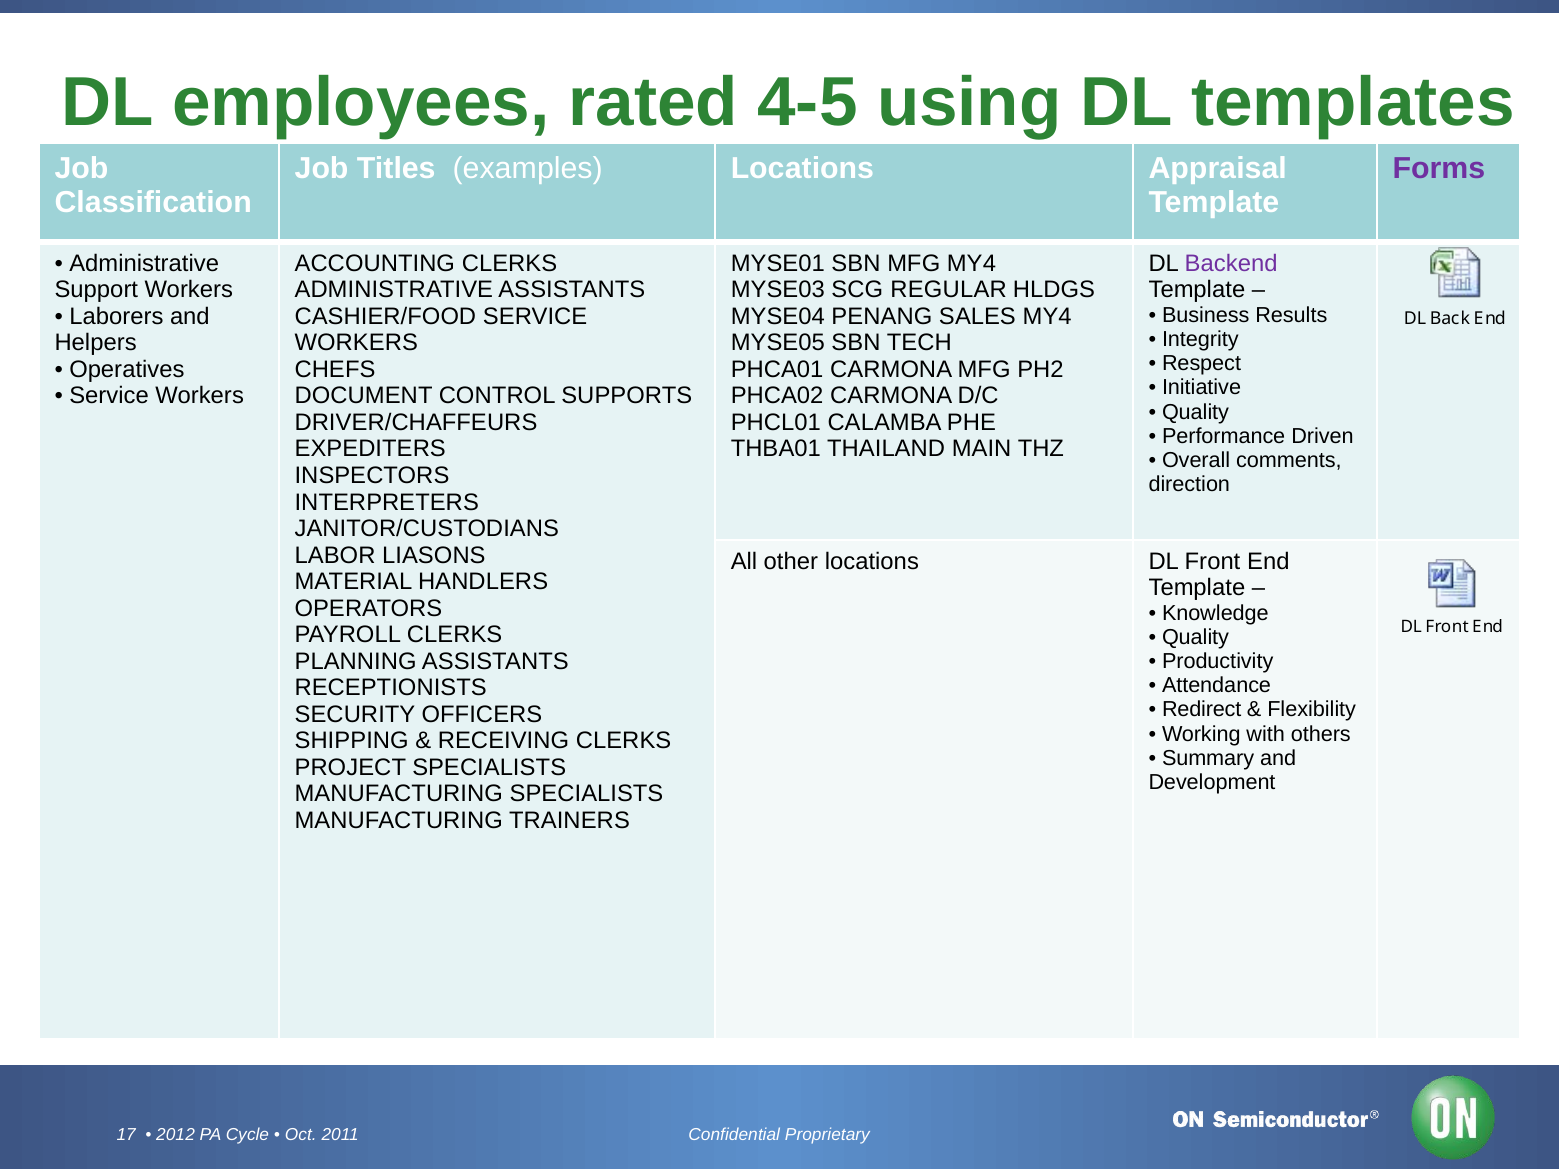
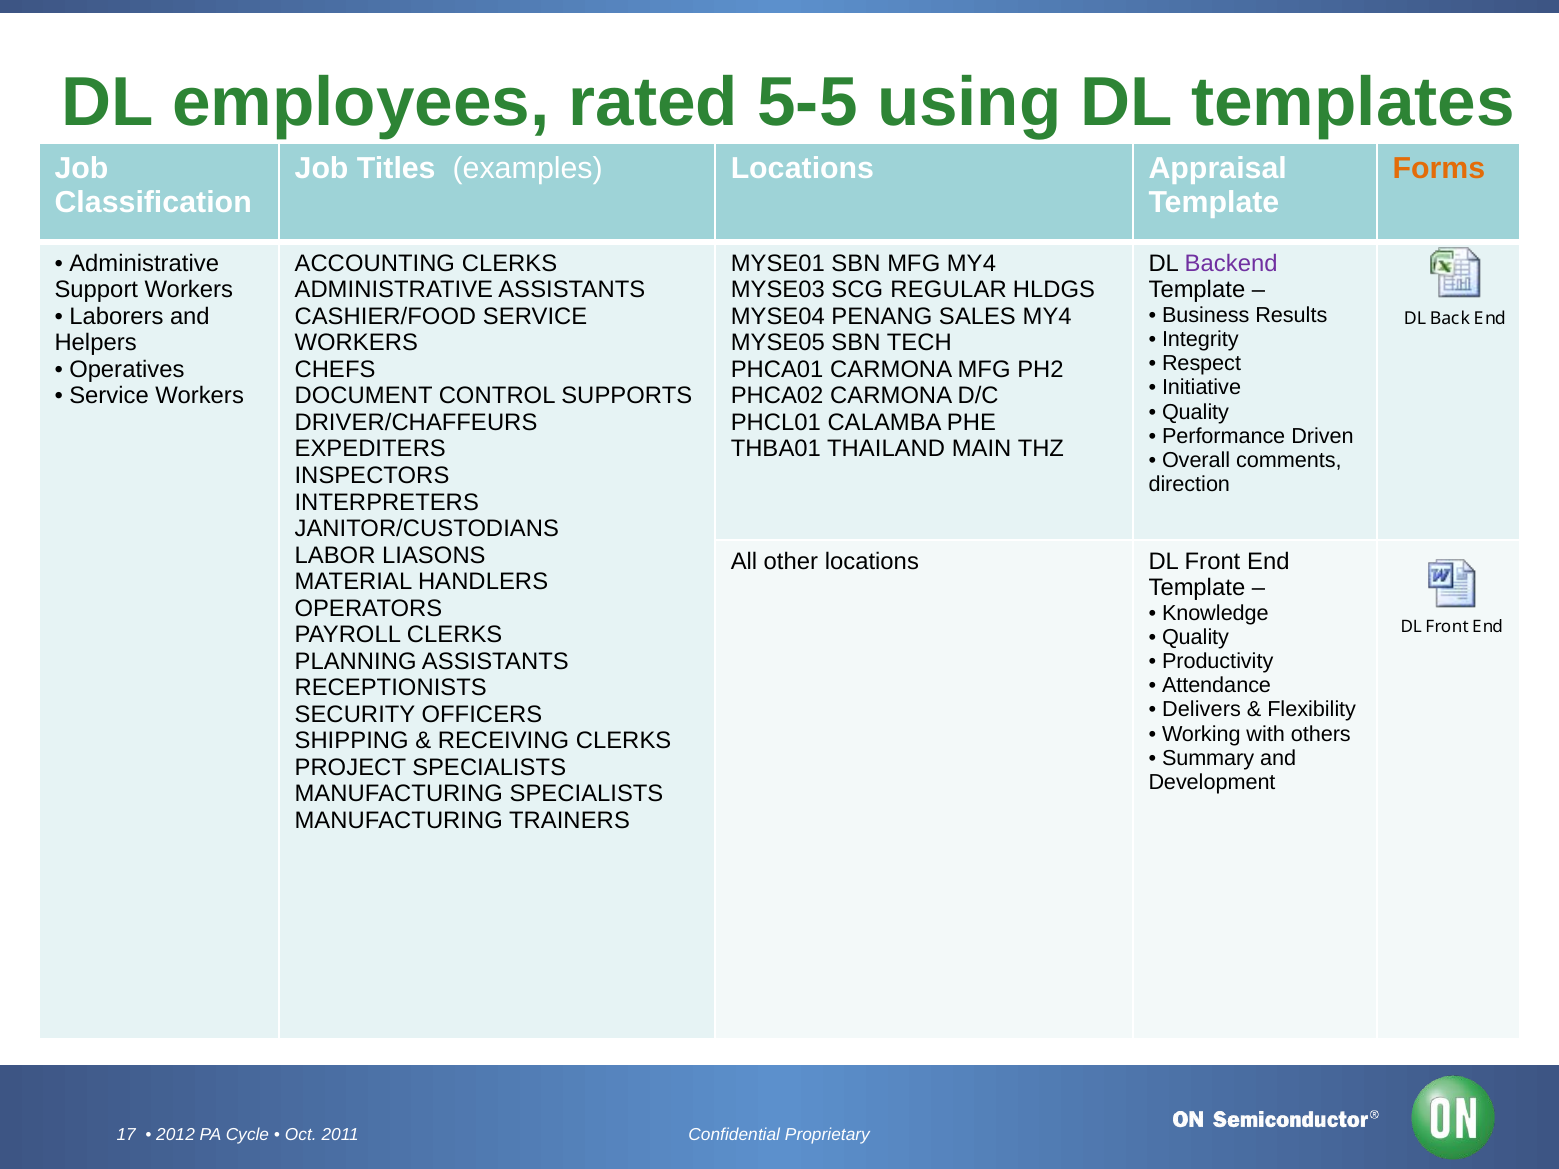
4-5: 4-5 -> 5-5
Forms colour: purple -> orange
Redirect: Redirect -> Delivers
